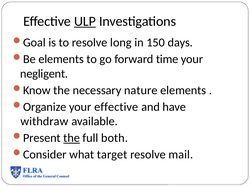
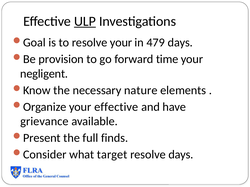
resolve long: long -> your
150: 150 -> 479
elements at (61, 59): elements -> provision
withdraw: withdraw -> grievance
the at (72, 138) underline: present -> none
both: both -> finds
resolve mail: mail -> days
